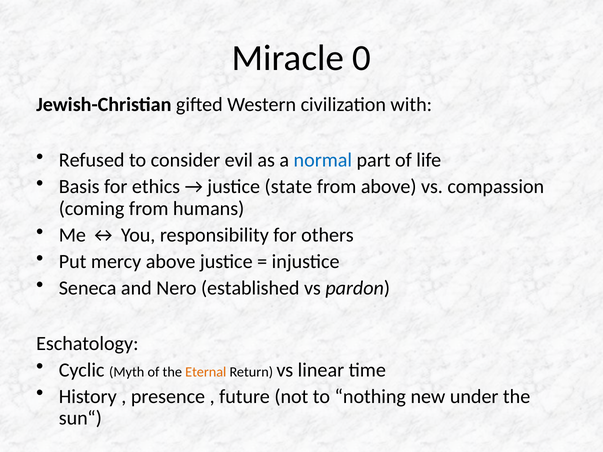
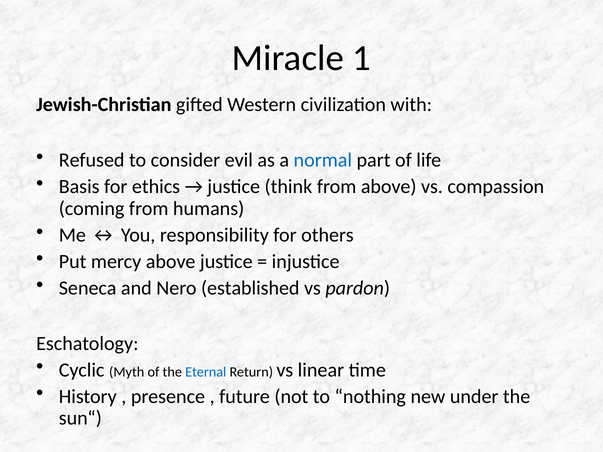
0: 0 -> 1
state: state -> think
Eternal colour: orange -> blue
